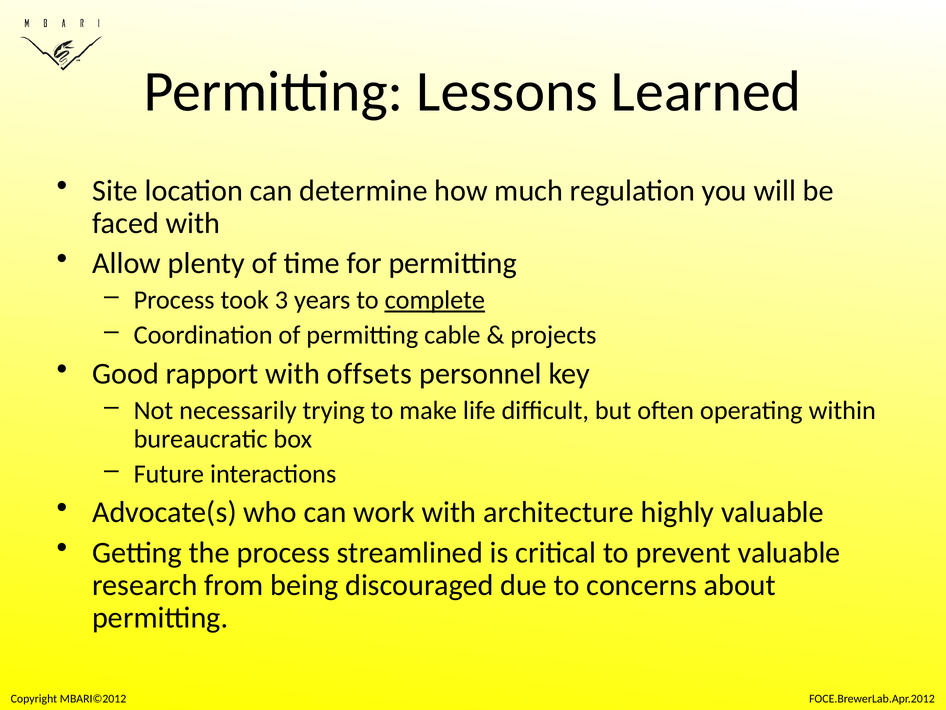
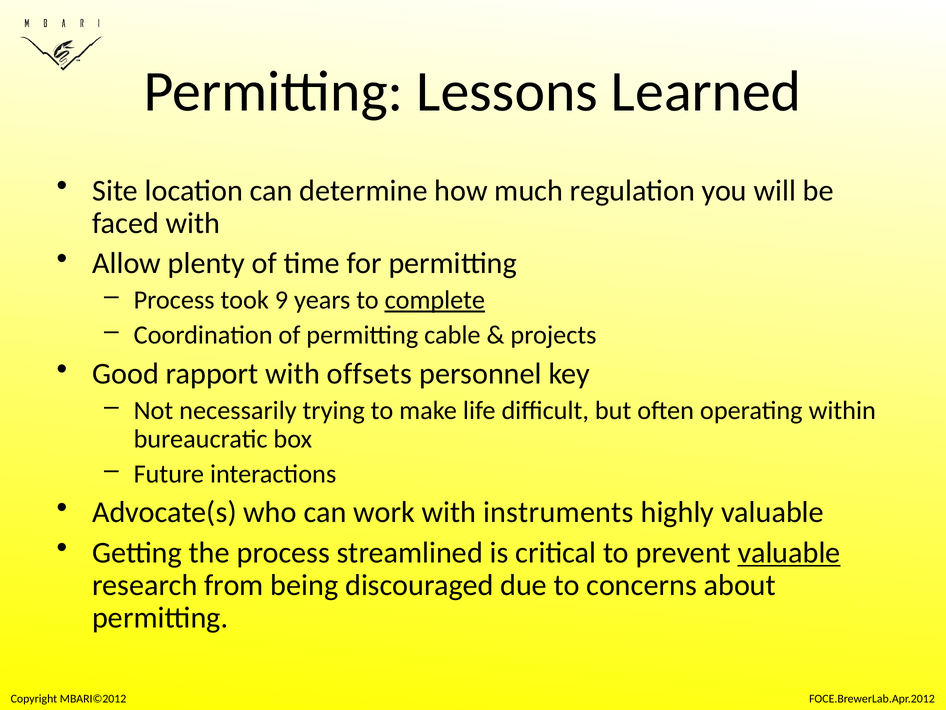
3: 3 -> 9
architecture: architecture -> instruments
valuable at (789, 552) underline: none -> present
